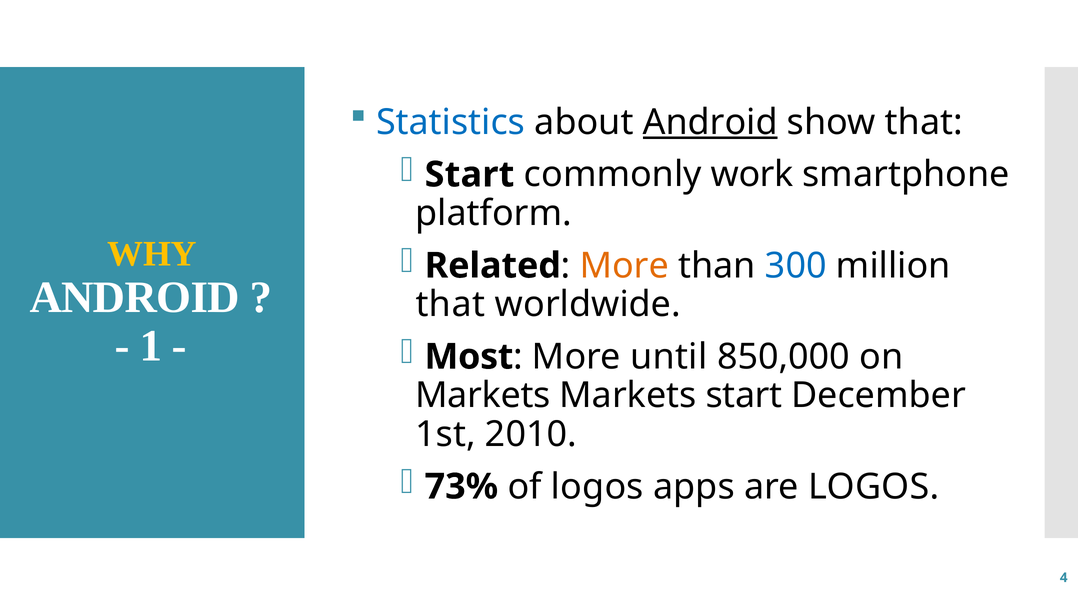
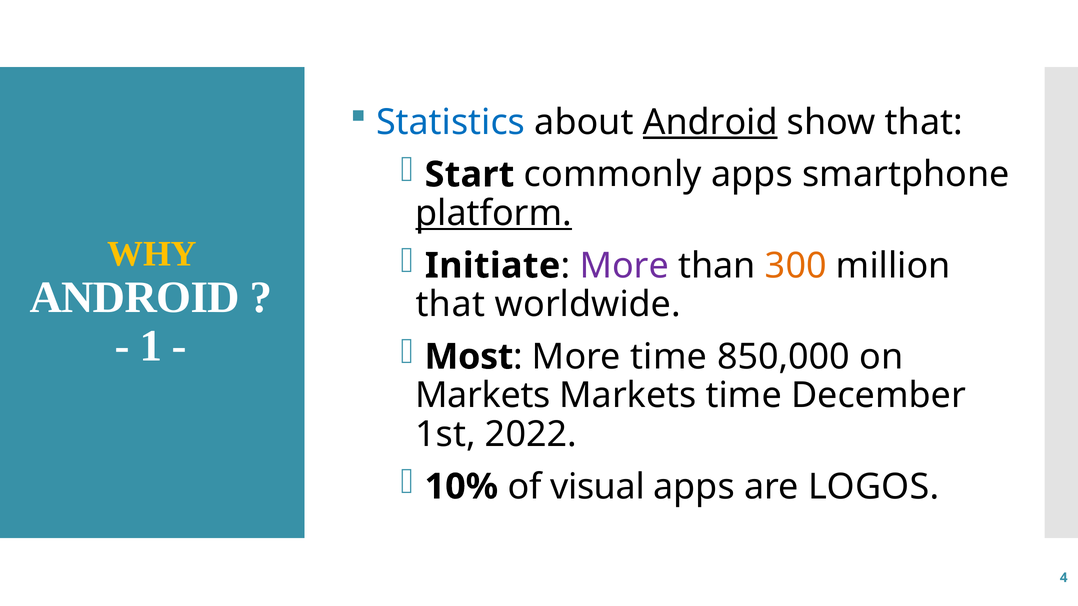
commonly work: work -> apps
platform underline: none -> present
Related: Related -> Initiate
More at (624, 266) colour: orange -> purple
300 colour: blue -> orange
More until: until -> time
Markets start: start -> time
2010: 2010 -> 2022
73%: 73% -> 10%
of logos: logos -> visual
